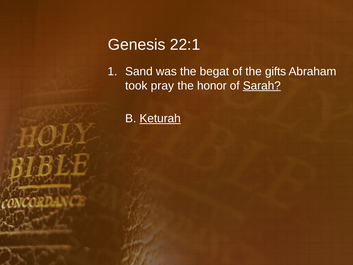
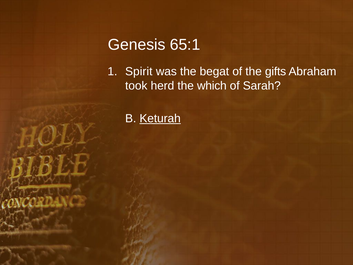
22:1: 22:1 -> 65:1
Sand: Sand -> Spirit
pray: pray -> herd
honor: honor -> which
Sarah underline: present -> none
